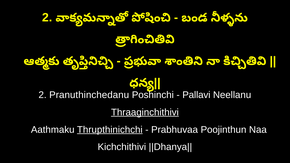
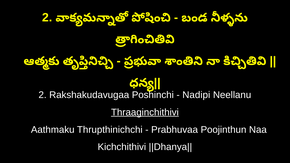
Pranuthinchedanu: Pranuthinchedanu -> Rakshakudavugaa
Pallavi: Pallavi -> Nadipi
Thrupthinichchi underline: present -> none
